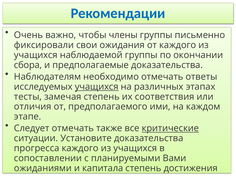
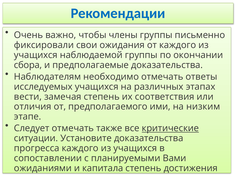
учащихся at (97, 87) underline: present -> none
тесты: тесты -> вести
каждом: каждом -> низким
